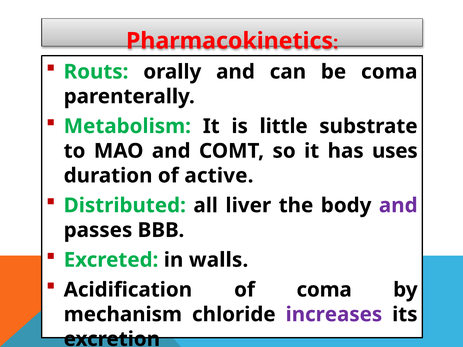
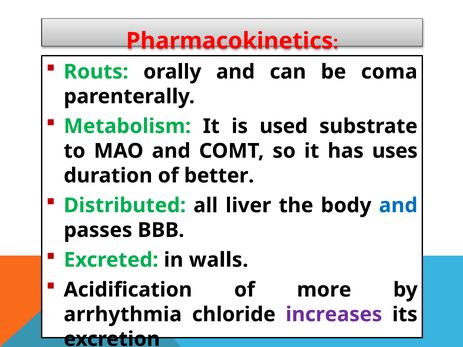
little: little -> used
active: active -> better
and at (398, 206) colour: purple -> blue
of coma: coma -> more
mechanism: mechanism -> arrhythmia
